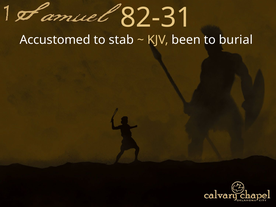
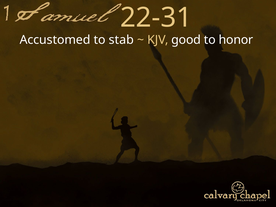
82-31: 82-31 -> 22-31
been: been -> good
burial: burial -> honor
